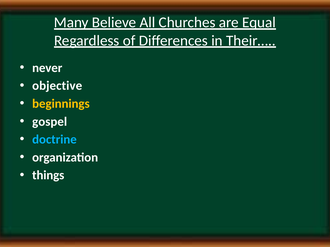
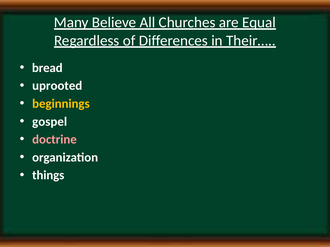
never: never -> bread
objective: objective -> uprooted
doctrine colour: light blue -> pink
